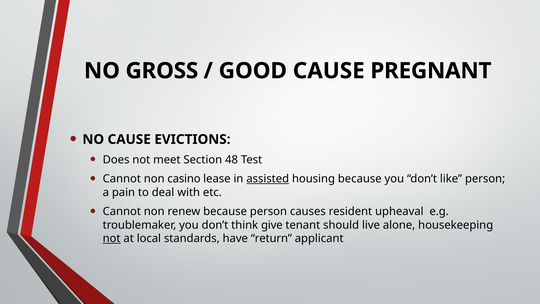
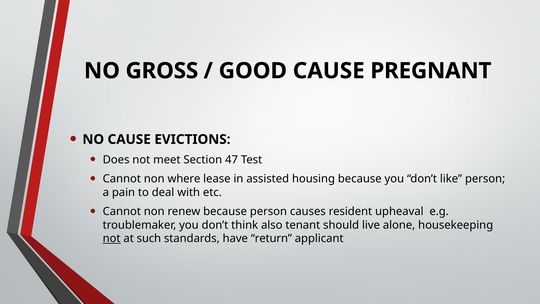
48: 48 -> 47
casino: casino -> where
assisted underline: present -> none
give: give -> also
local: local -> such
